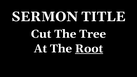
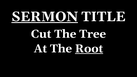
SERMON underline: none -> present
